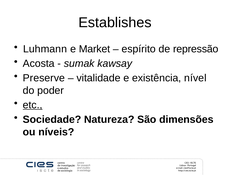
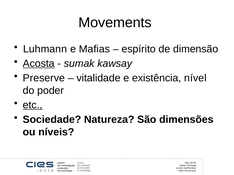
Establishes: Establishes -> Movements
Market: Market -> Mafias
repressão: repressão -> dimensão
Acosta underline: none -> present
